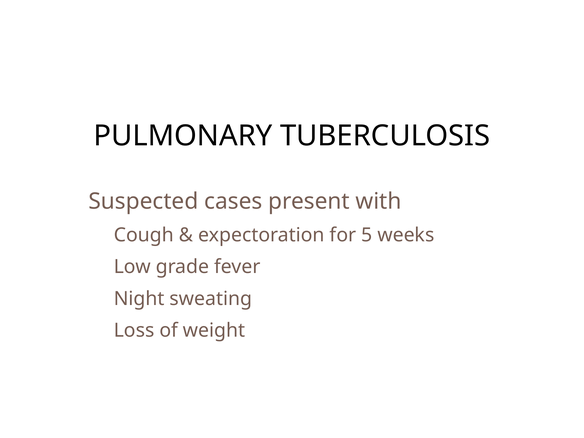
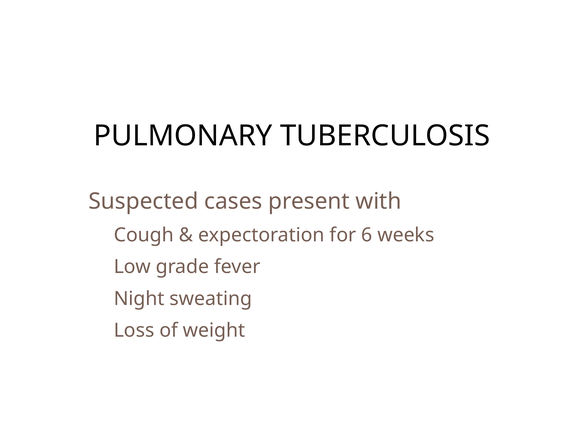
5: 5 -> 6
